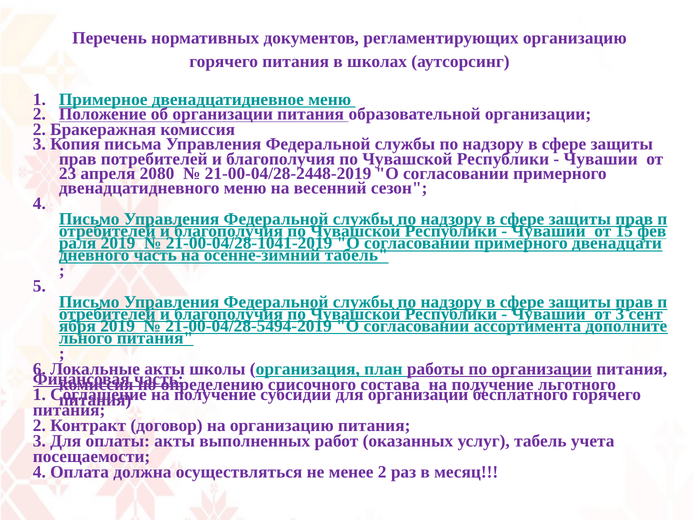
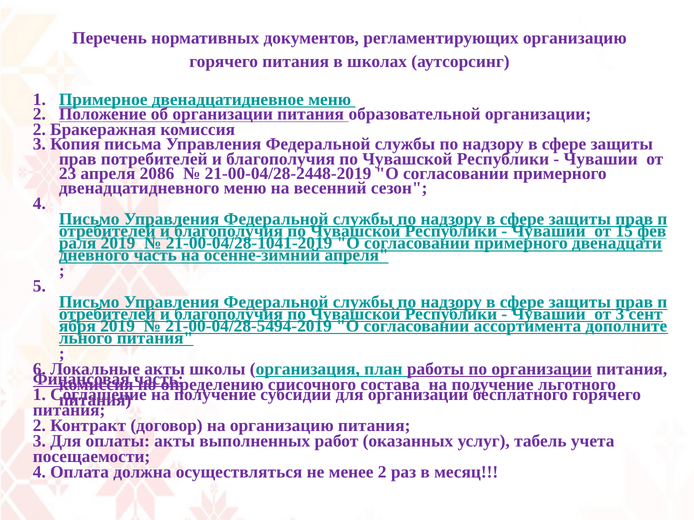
2080: 2080 -> 2086
осенне-зимний табель: табель -> апреля
